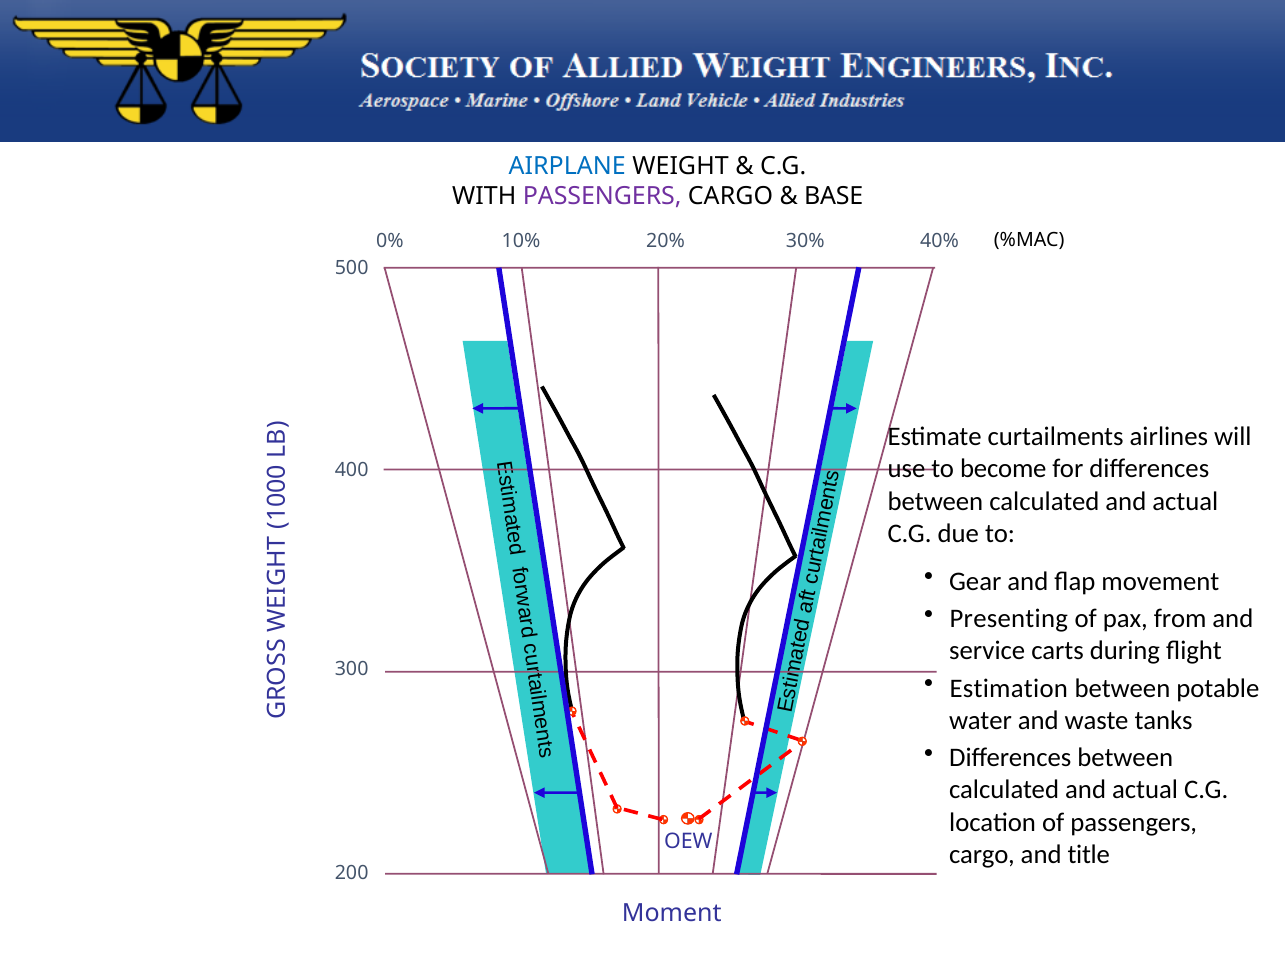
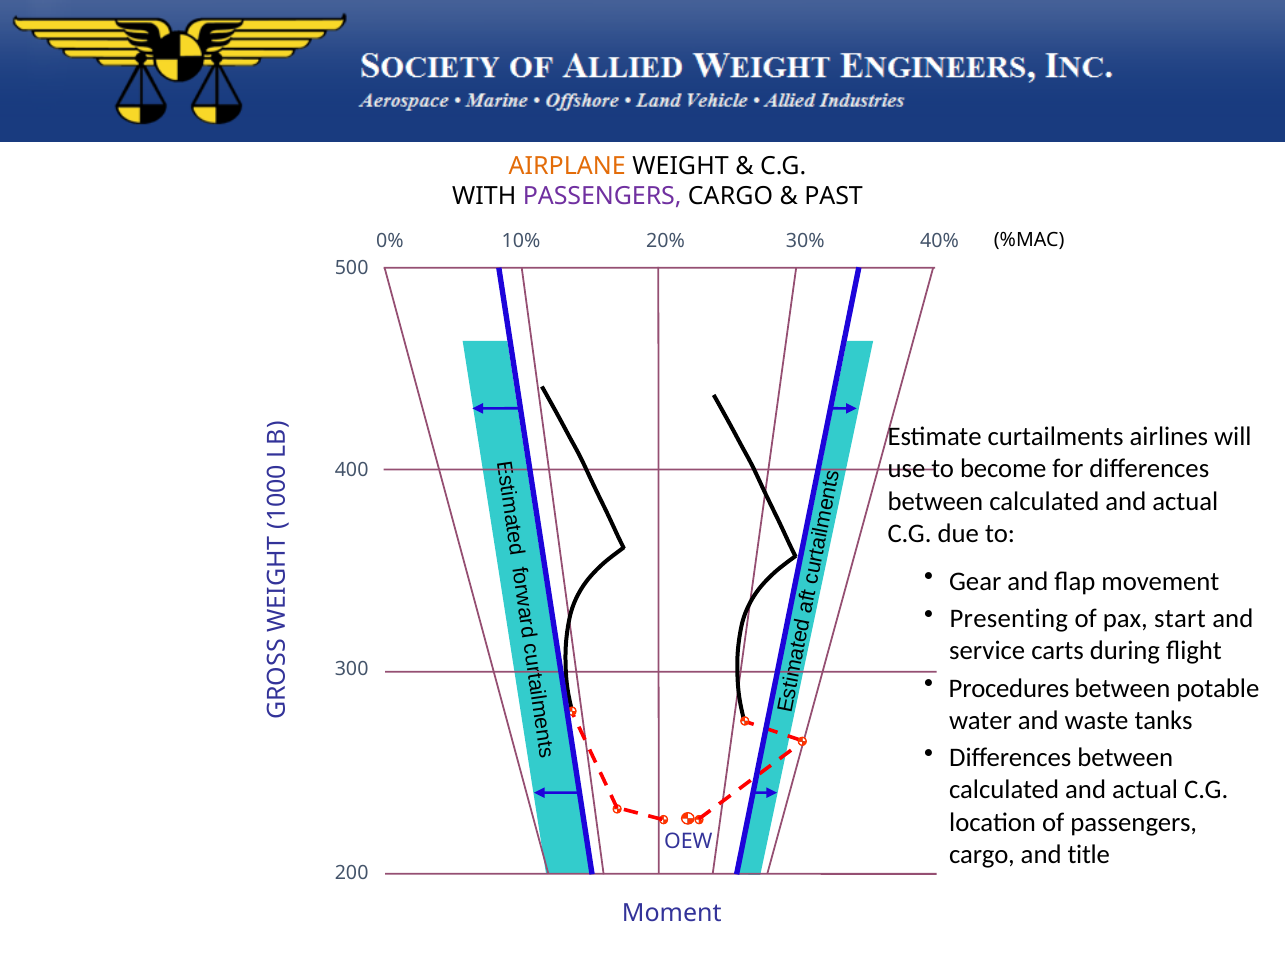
AIRPLANE colour: blue -> orange
BASE: BASE -> PAST
from: from -> start
Estimation: Estimation -> Procedures
